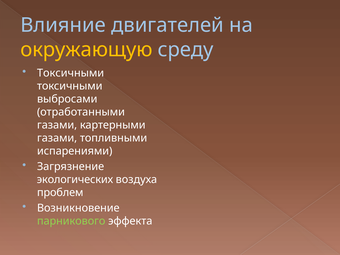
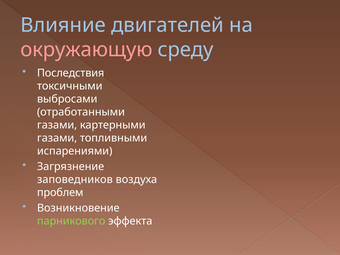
окружающую colour: yellow -> pink
Токсичными at (71, 73): Токсичными -> Последствия
экологических: экологических -> заповедников
